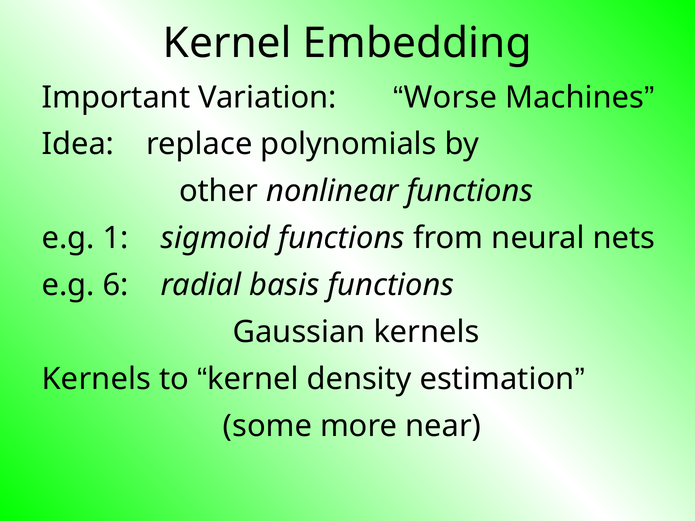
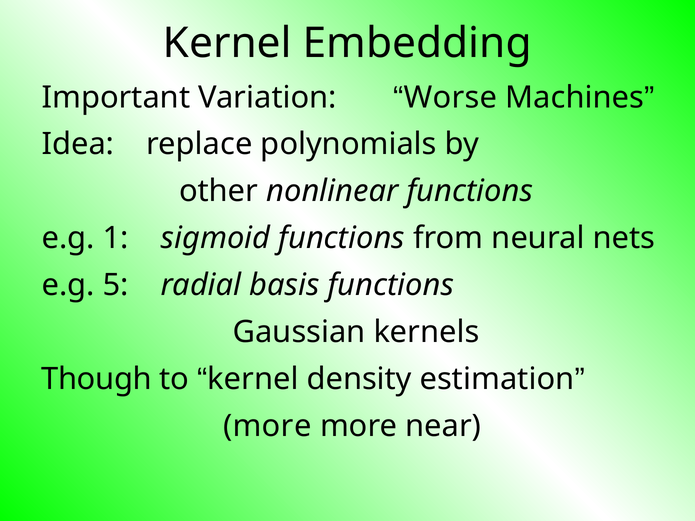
6: 6 -> 5
Kernels at (96, 379): Kernels -> Though
some at (267, 426): some -> more
